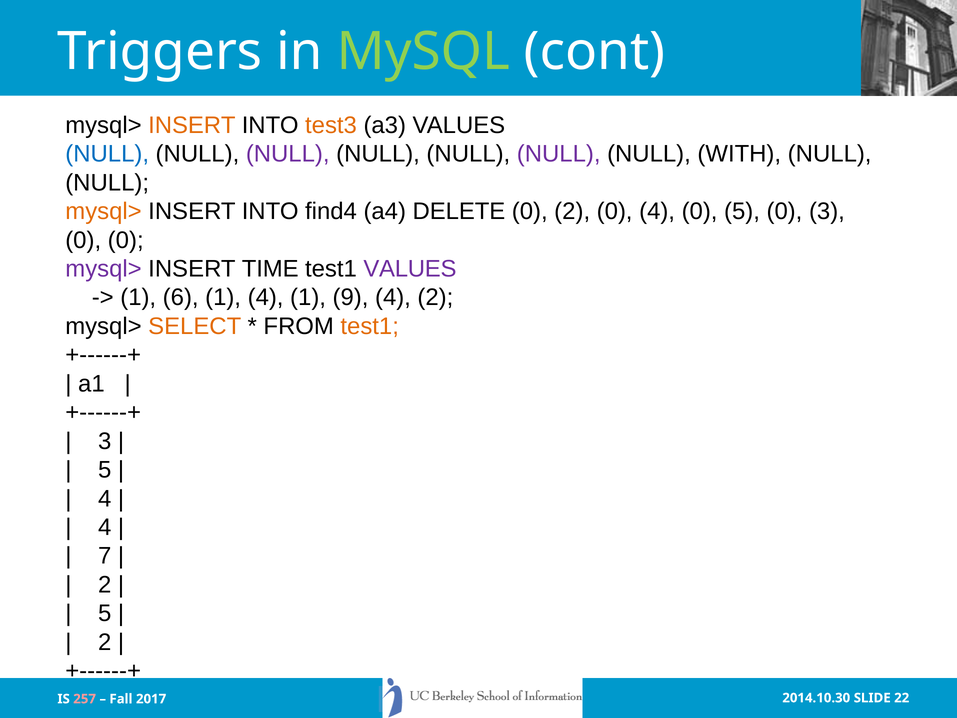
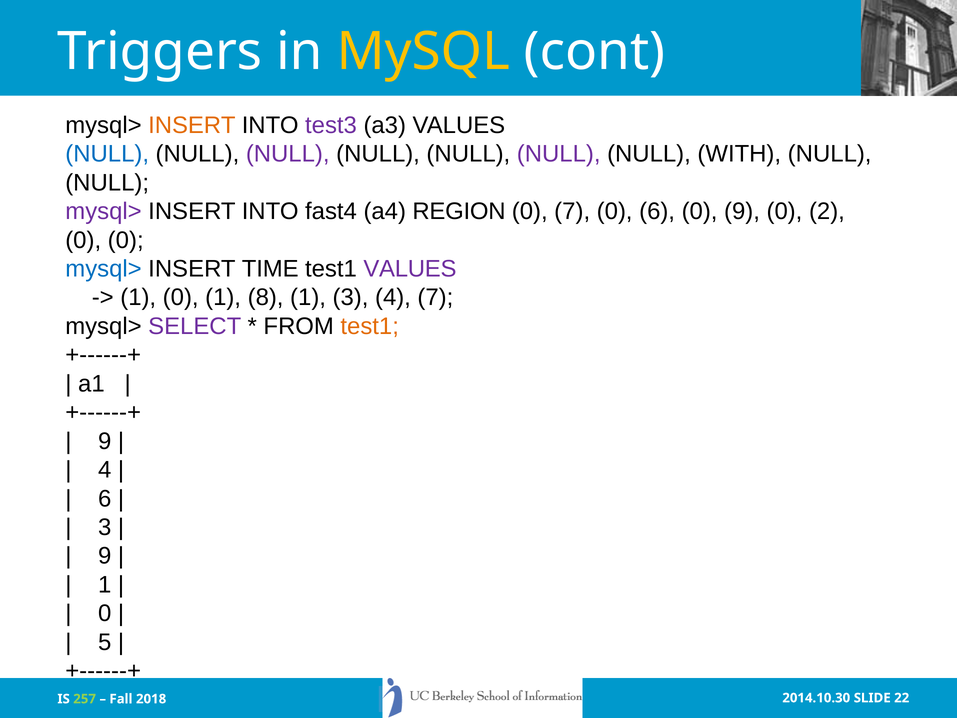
MySQL colour: light green -> yellow
test3 colour: orange -> purple
mysql> at (104, 211) colour: orange -> purple
find4: find4 -> fast4
DELETE: DELETE -> REGION
0 2: 2 -> 7
0 4: 4 -> 6
0 5: 5 -> 9
0 3: 3 -> 2
mysql> at (104, 269) colour: purple -> blue
1 6: 6 -> 0
1 4: 4 -> 8
1 9: 9 -> 3
4 2: 2 -> 7
SELECT colour: orange -> purple
3 at (105, 441): 3 -> 9
5 at (105, 470): 5 -> 4
4 at (105, 498): 4 -> 6
4 at (105, 527): 4 -> 3
7 at (105, 556): 7 -> 9
2 at (105, 585): 2 -> 1
5 at (105, 613): 5 -> 0
2 at (105, 642): 2 -> 5
257 colour: pink -> light green
2017: 2017 -> 2018
